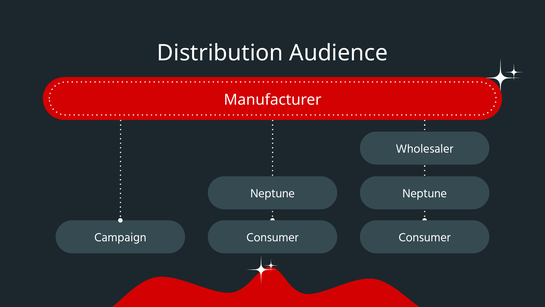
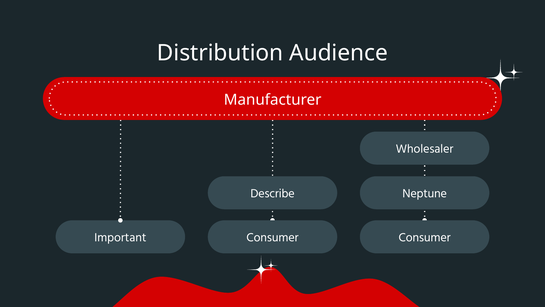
Neptune at (273, 193): Neptune -> Describe
Campaign: Campaign -> Important
